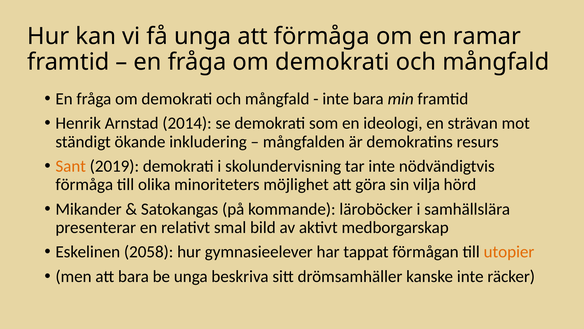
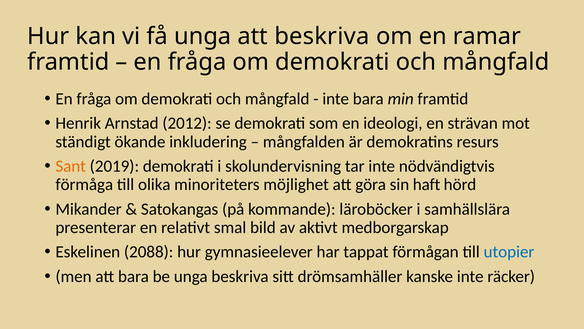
att förmåga: förmåga -> beskriva
2014: 2014 -> 2012
vilja: vilja -> haft
2058: 2058 -> 2088
utopier colour: orange -> blue
